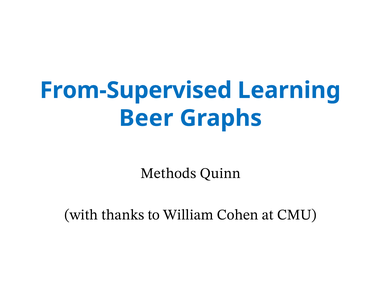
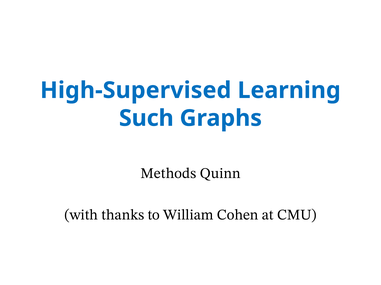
From-Supervised: From-Supervised -> High-Supervised
Beer: Beer -> Such
